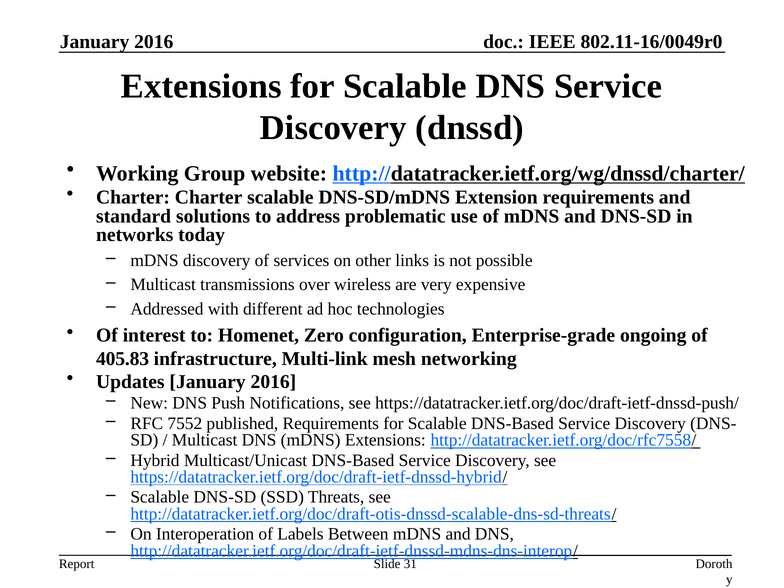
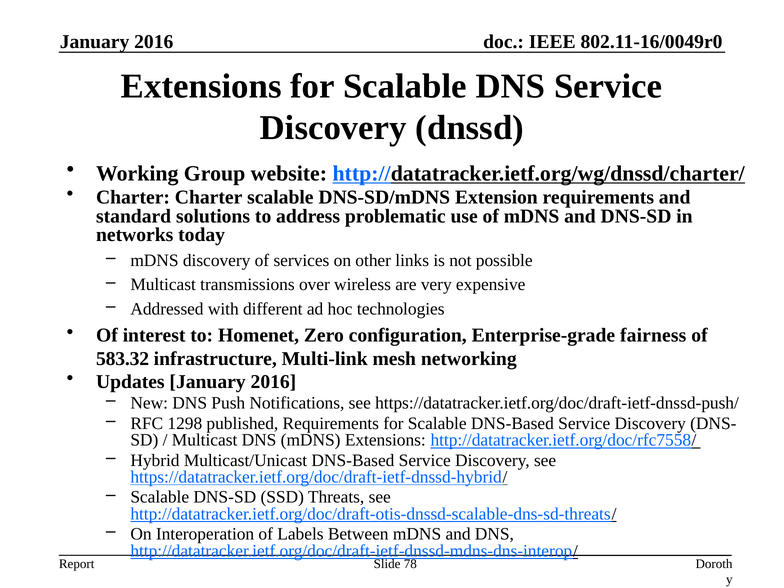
ongoing: ongoing -> fairness
405.83: 405.83 -> 583.32
7552: 7552 -> 1298
31: 31 -> 78
